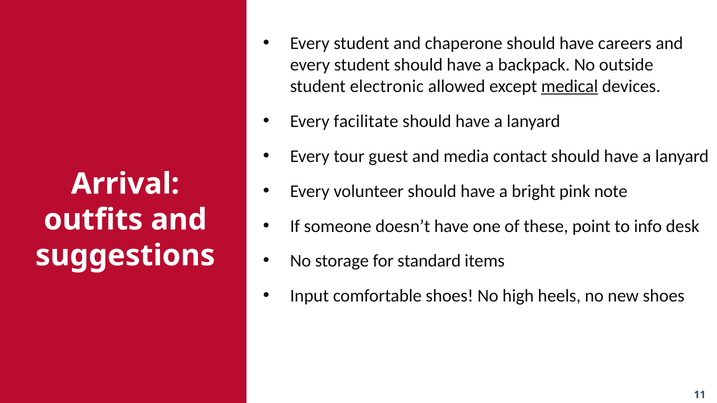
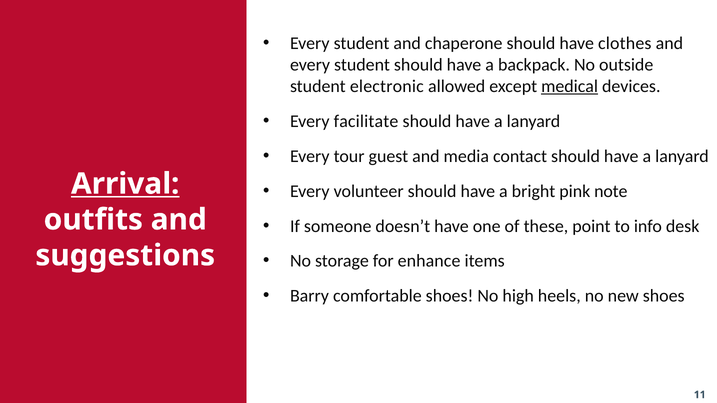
careers: careers -> clothes
Arrival underline: none -> present
standard: standard -> enhance
Input: Input -> Barry
